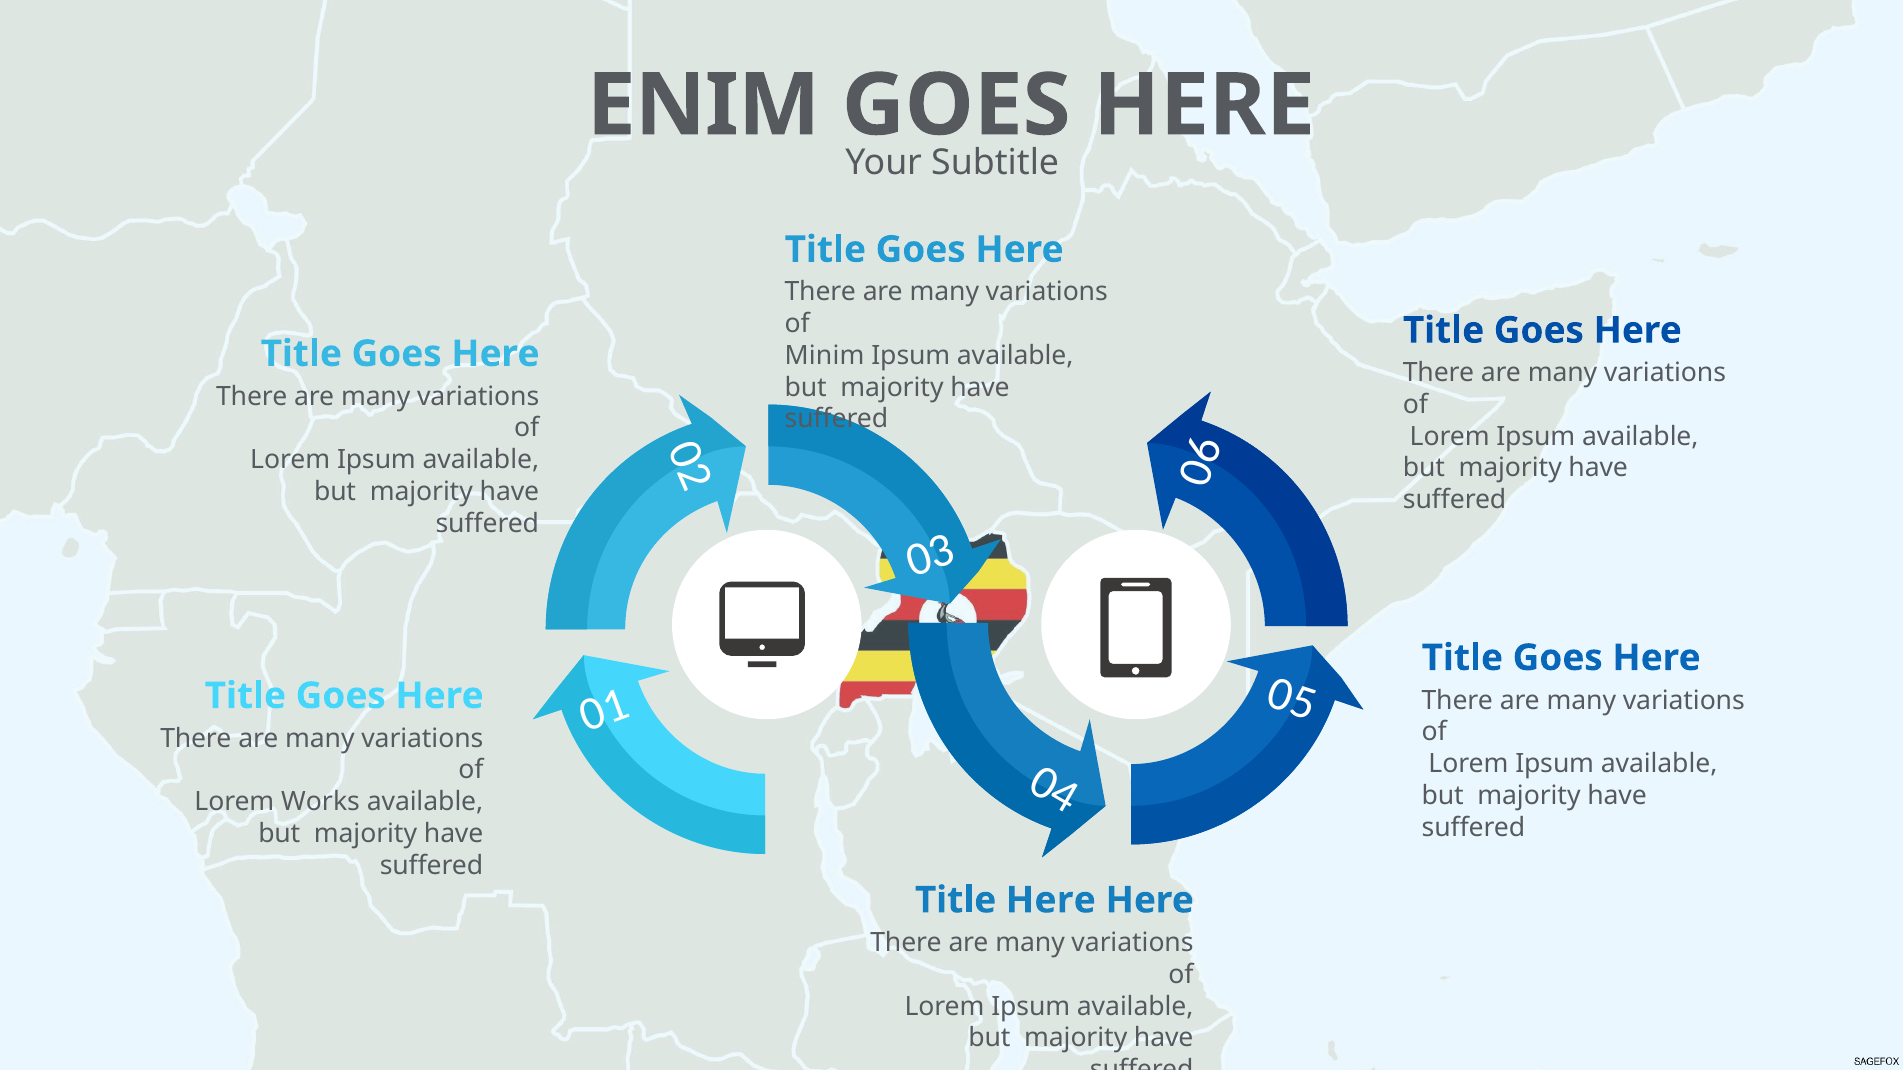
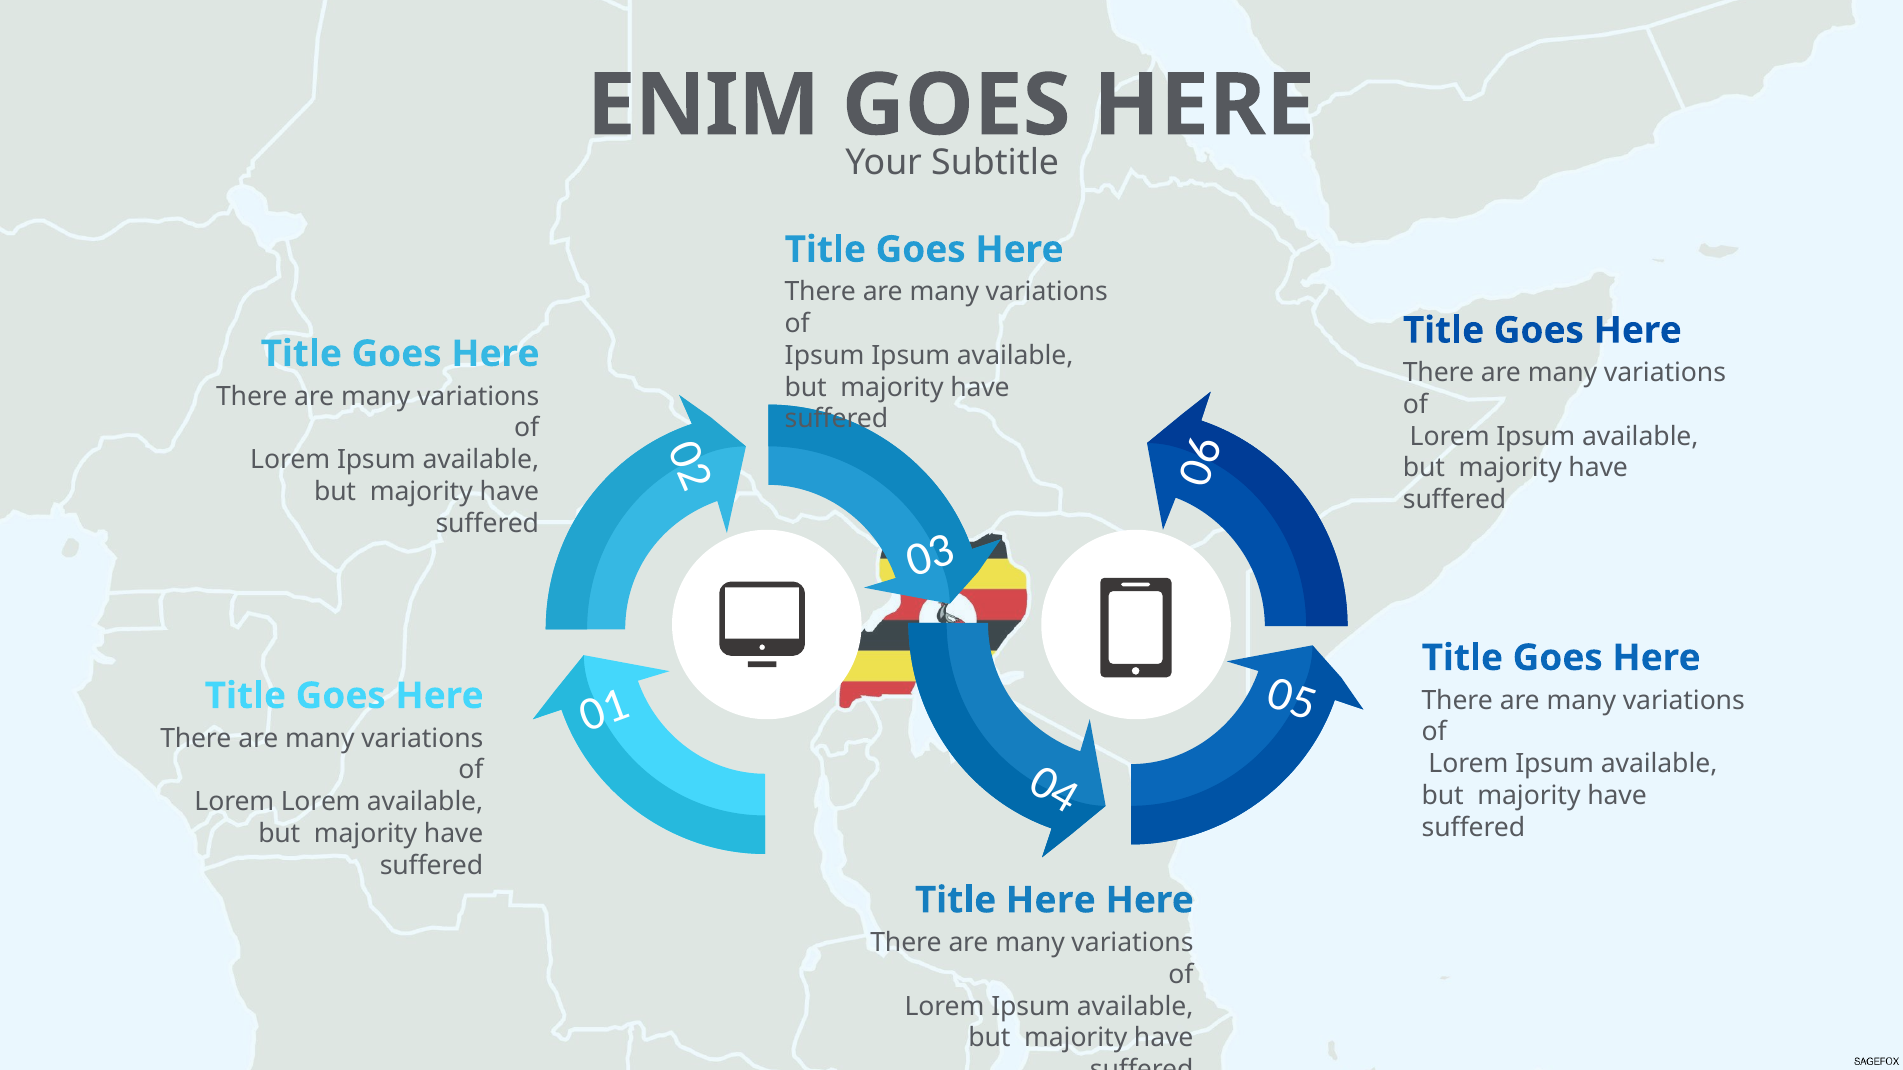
Minim at (825, 356): Minim -> Ipsum
Lorem Works: Works -> Lorem
